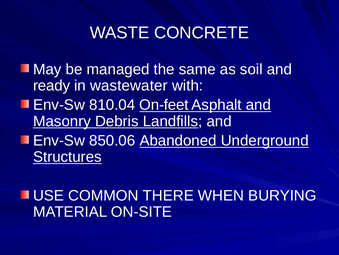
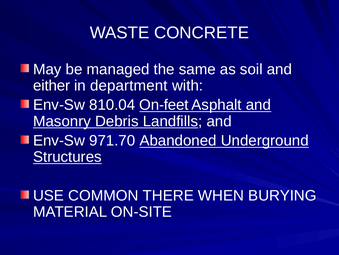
ready: ready -> either
wastewater: wastewater -> department
850.06: 850.06 -> 971.70
